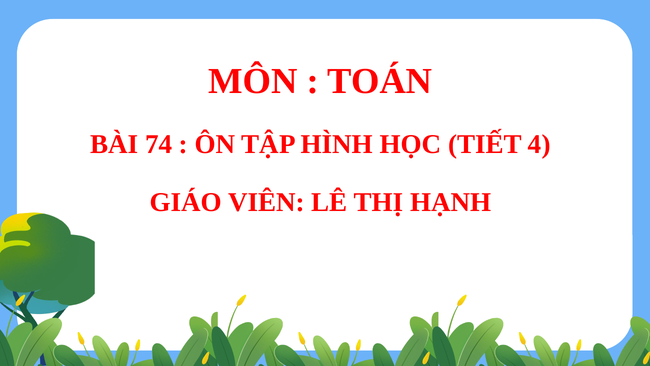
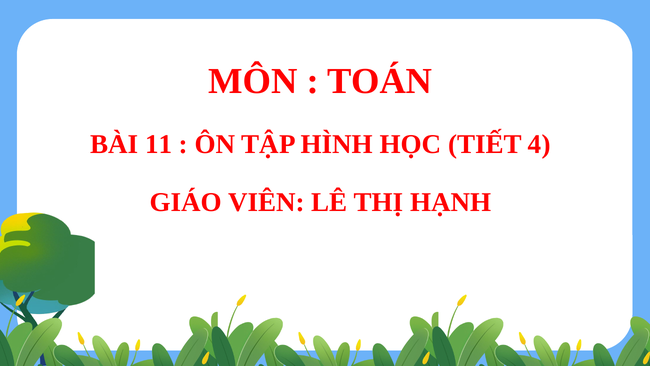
74: 74 -> 11
